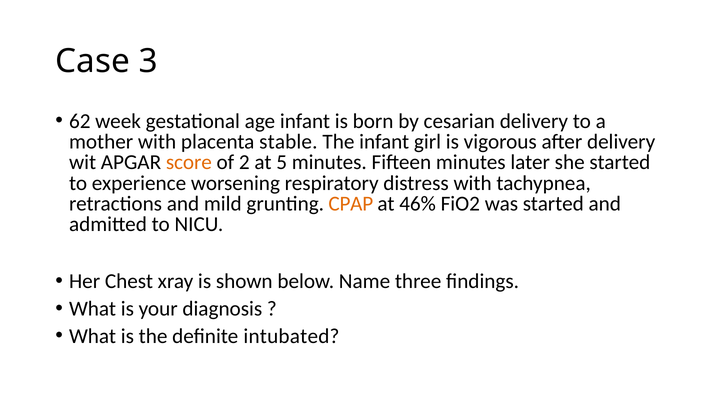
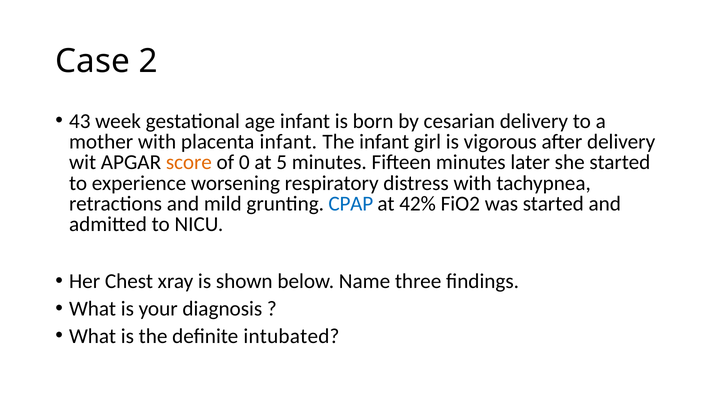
3: 3 -> 2
62: 62 -> 43
placenta stable: stable -> infant
2: 2 -> 0
CPAP colour: orange -> blue
46%: 46% -> 42%
